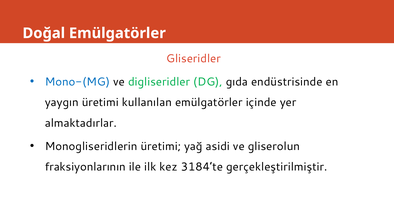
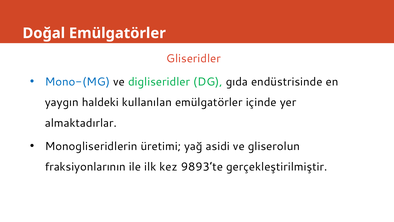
yaygın üretimi: üretimi -> haldeki
3184’te: 3184’te -> 9893’te
